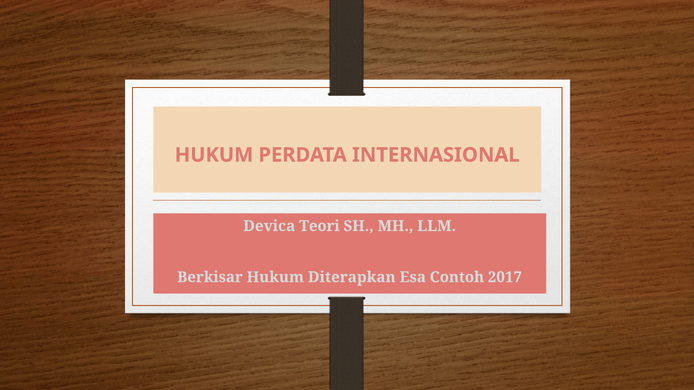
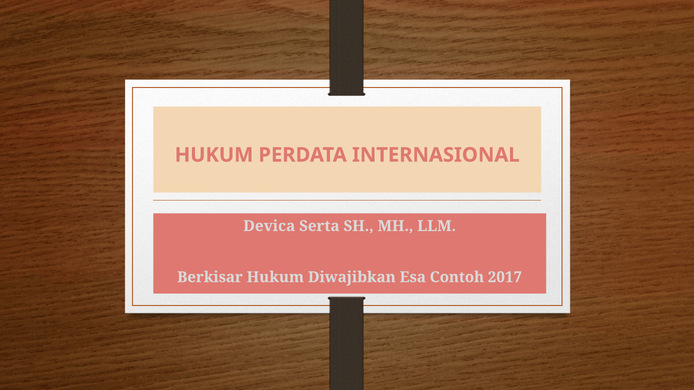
Teori: Teori -> Serta
Diterapkan: Diterapkan -> Diwajibkan
